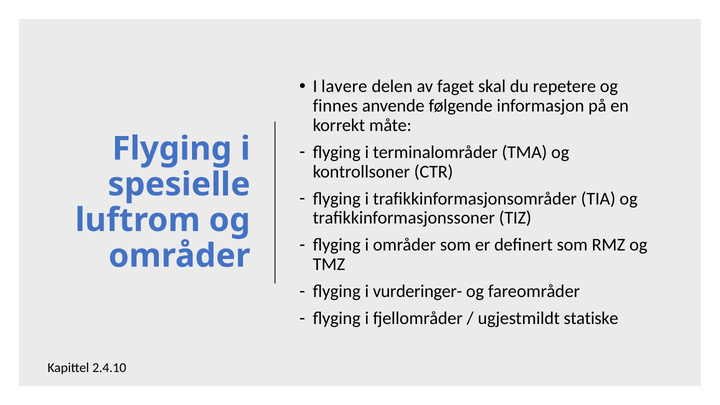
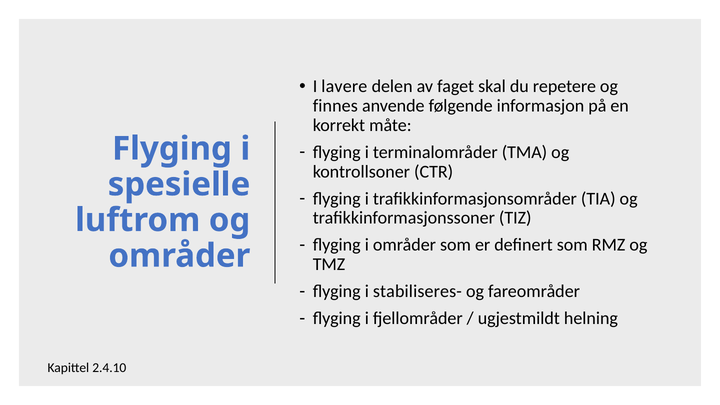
vurderinger-: vurderinger- -> stabiliseres-
statiske: statiske -> helning
